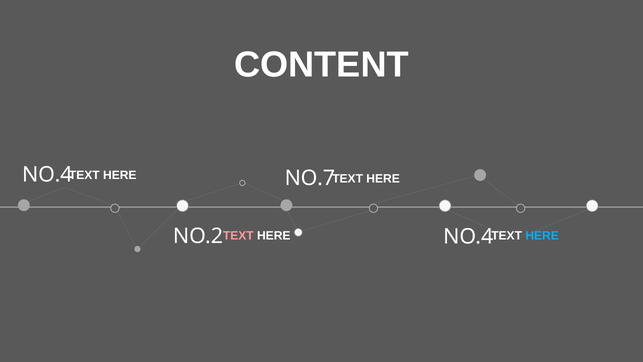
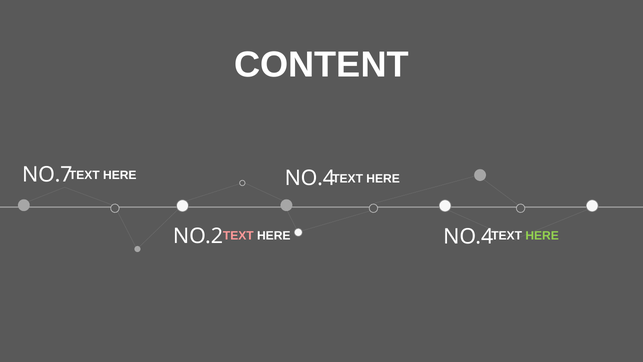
NO.4 at (47, 175): NO.4 -> NO.7
NO.7 at (310, 178): NO.7 -> NO.4
HERE at (542, 236) colour: light blue -> light green
